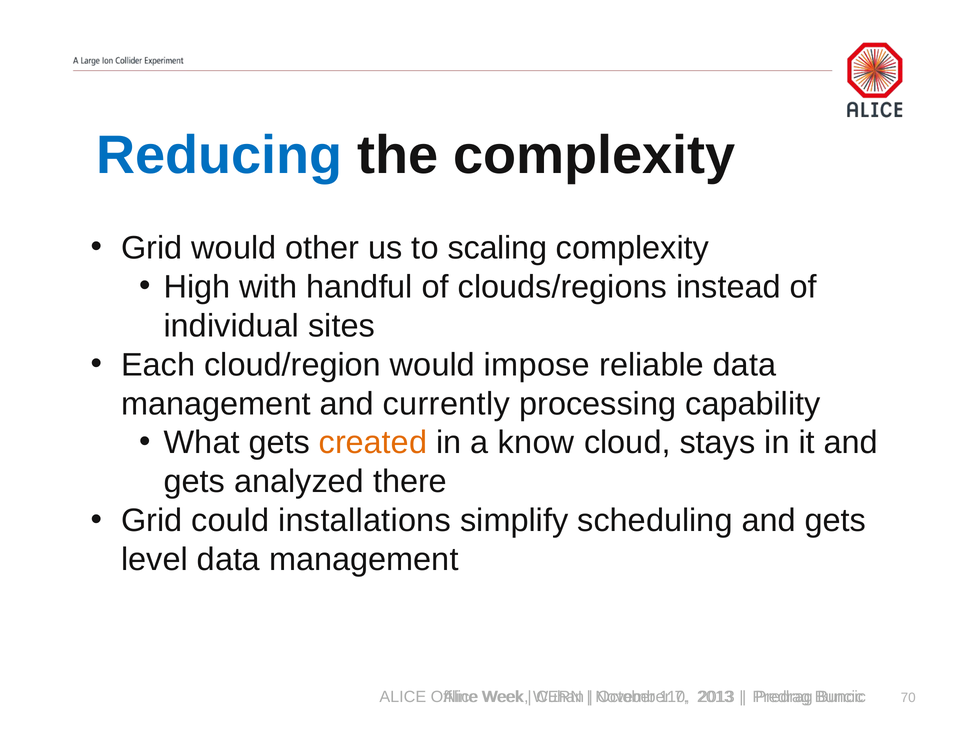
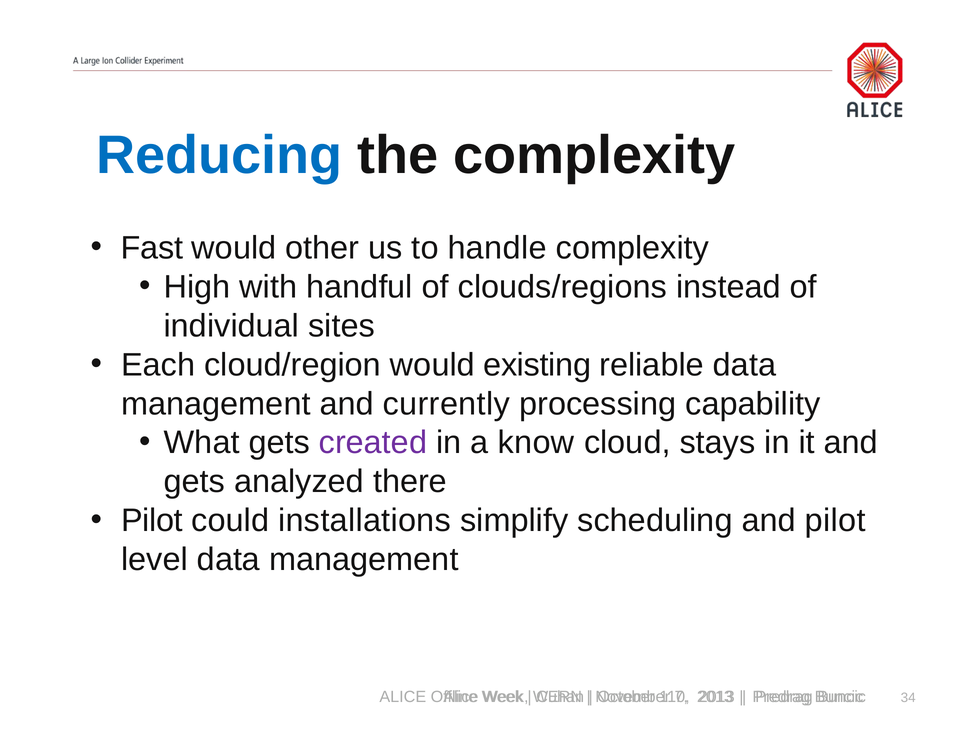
Grid at (152, 248): Grid -> Fast
scaling: scaling -> handle
impose: impose -> existing
created colour: orange -> purple
Grid at (152, 520): Grid -> Pilot
scheduling and gets: gets -> pilot
70: 70 -> 34
